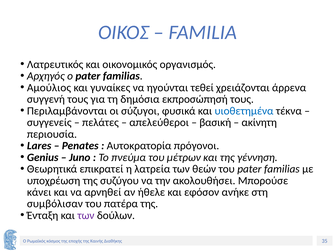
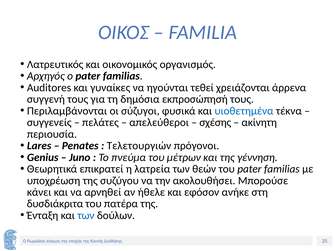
Αμούλιος: Αμούλιος -> Auditores
βασική: βασική -> σχέσης
Αυτοκρατορία: Αυτοκρατορία -> Τελετουργιών
συμβόλισαν: συμβόλισαν -> δυσδιάκριτα
των at (86, 216) colour: purple -> blue
